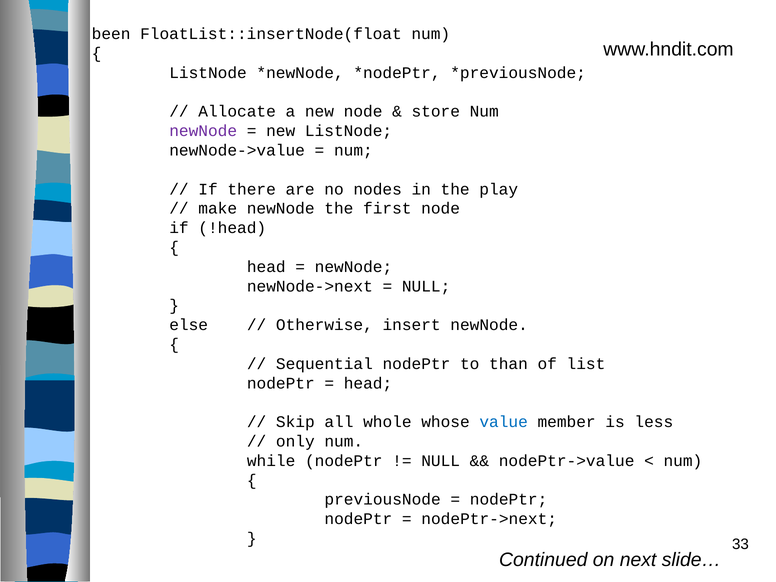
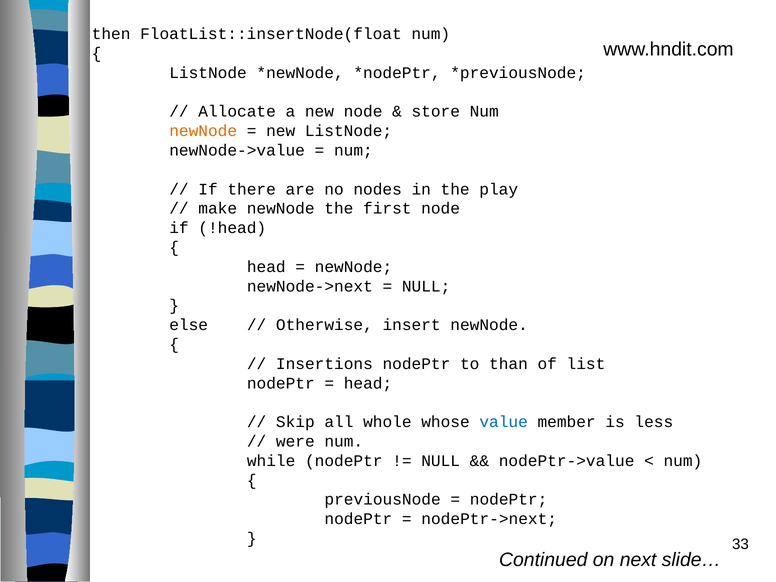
been: been -> then
newNode at (203, 131) colour: purple -> orange
Sequential: Sequential -> Insertions
only: only -> were
